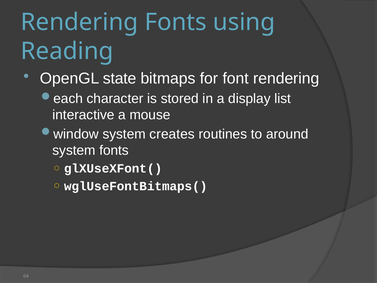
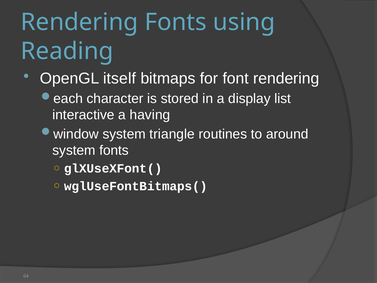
state: state -> itself
mouse: mouse -> having
creates: creates -> triangle
